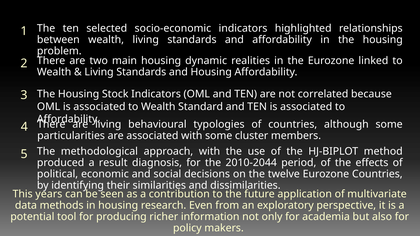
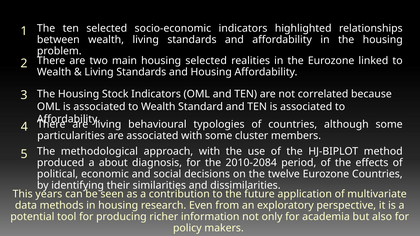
housing dynamic: dynamic -> selected
result: result -> about
2010-2044: 2010-2044 -> 2010-2084
